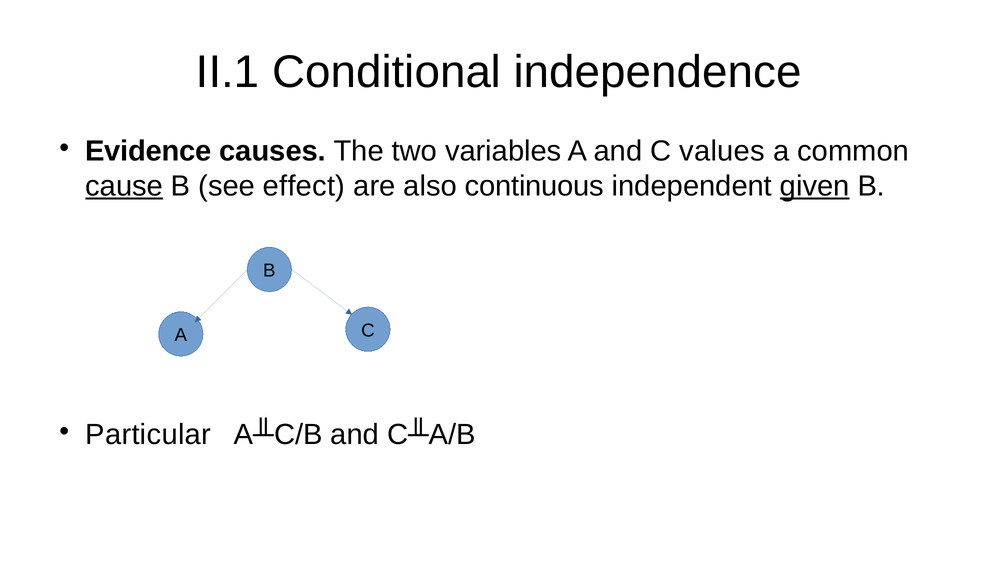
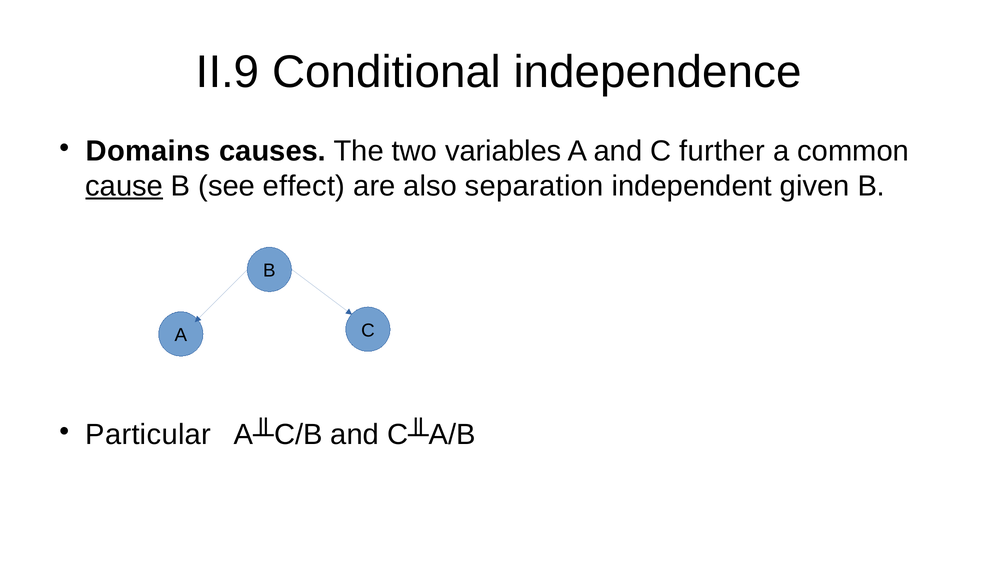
II.1: II.1 -> II.9
Evidence: Evidence -> Domains
values: values -> further
continuous: continuous -> separation
given underline: present -> none
